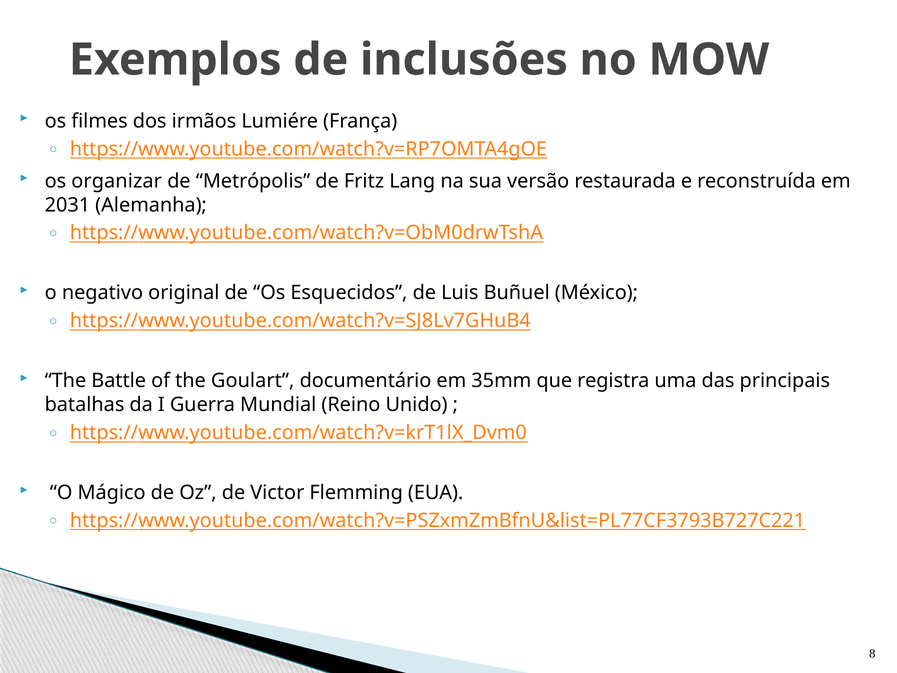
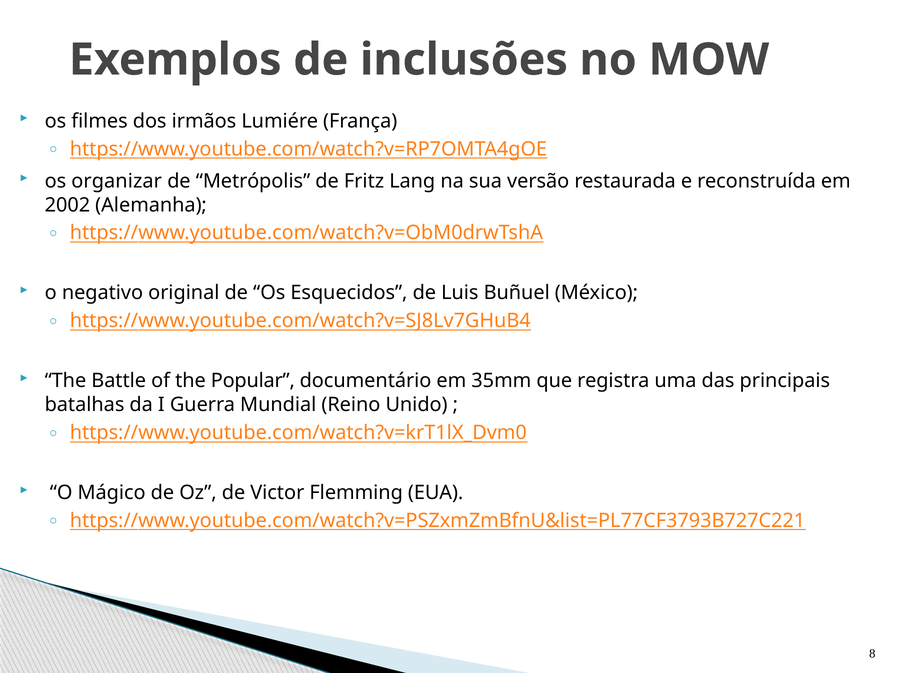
2031: 2031 -> 2002
Goulart: Goulart -> Popular
